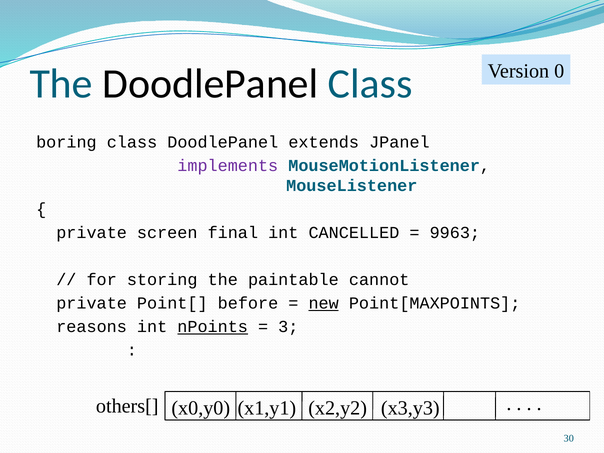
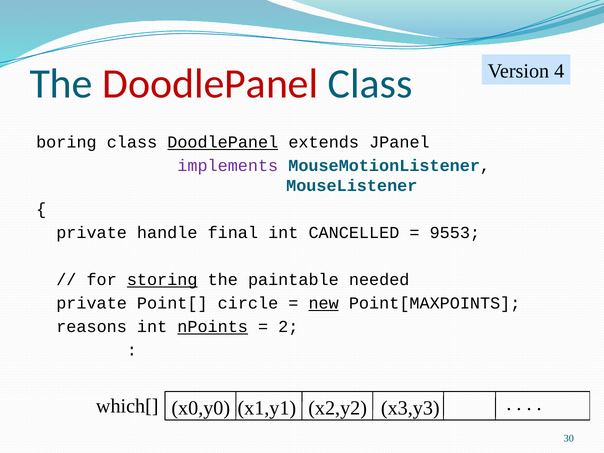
0: 0 -> 4
DoodlePanel at (210, 84) colour: black -> red
DoodlePanel at (223, 142) underline: none -> present
screen: screen -> handle
9963: 9963 -> 9553
storing underline: none -> present
cannot: cannot -> needed
before: before -> circle
3: 3 -> 2
others[: others[ -> which[
